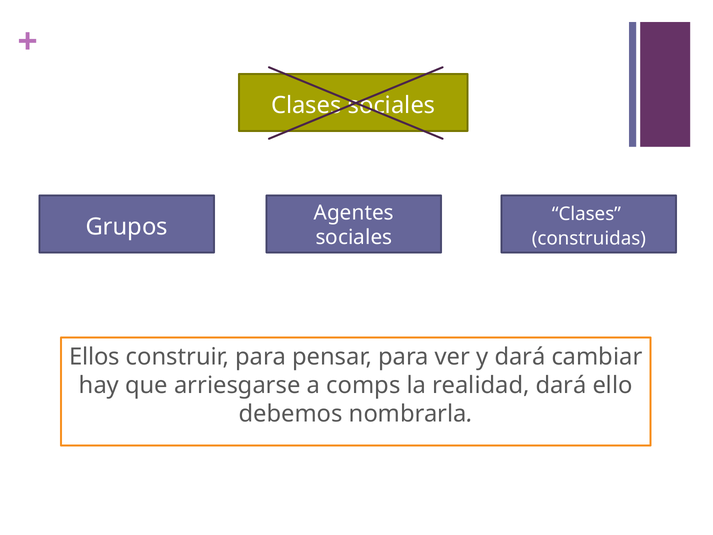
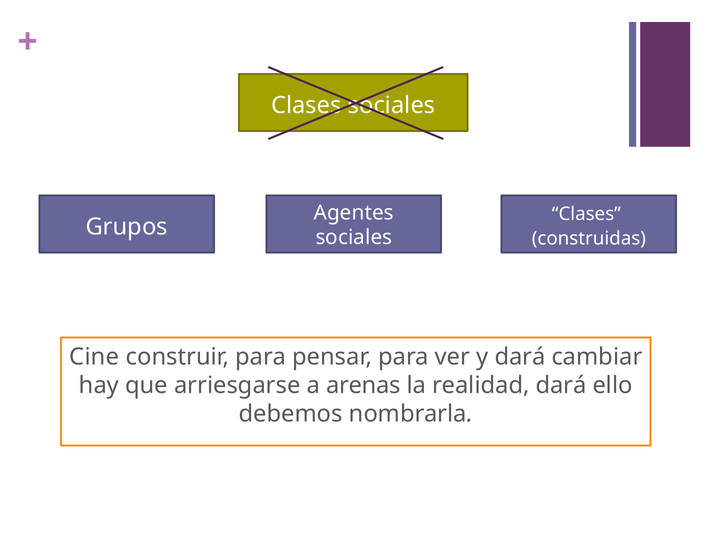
Ellos: Ellos -> Cine
comps: comps -> arenas
